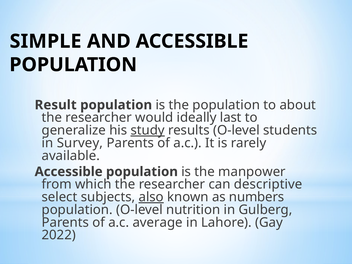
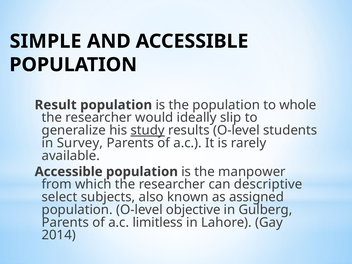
about: about -> whole
last: last -> slip
also underline: present -> none
numbers: numbers -> assigned
nutrition: nutrition -> objective
average: average -> limitless
2022: 2022 -> 2014
